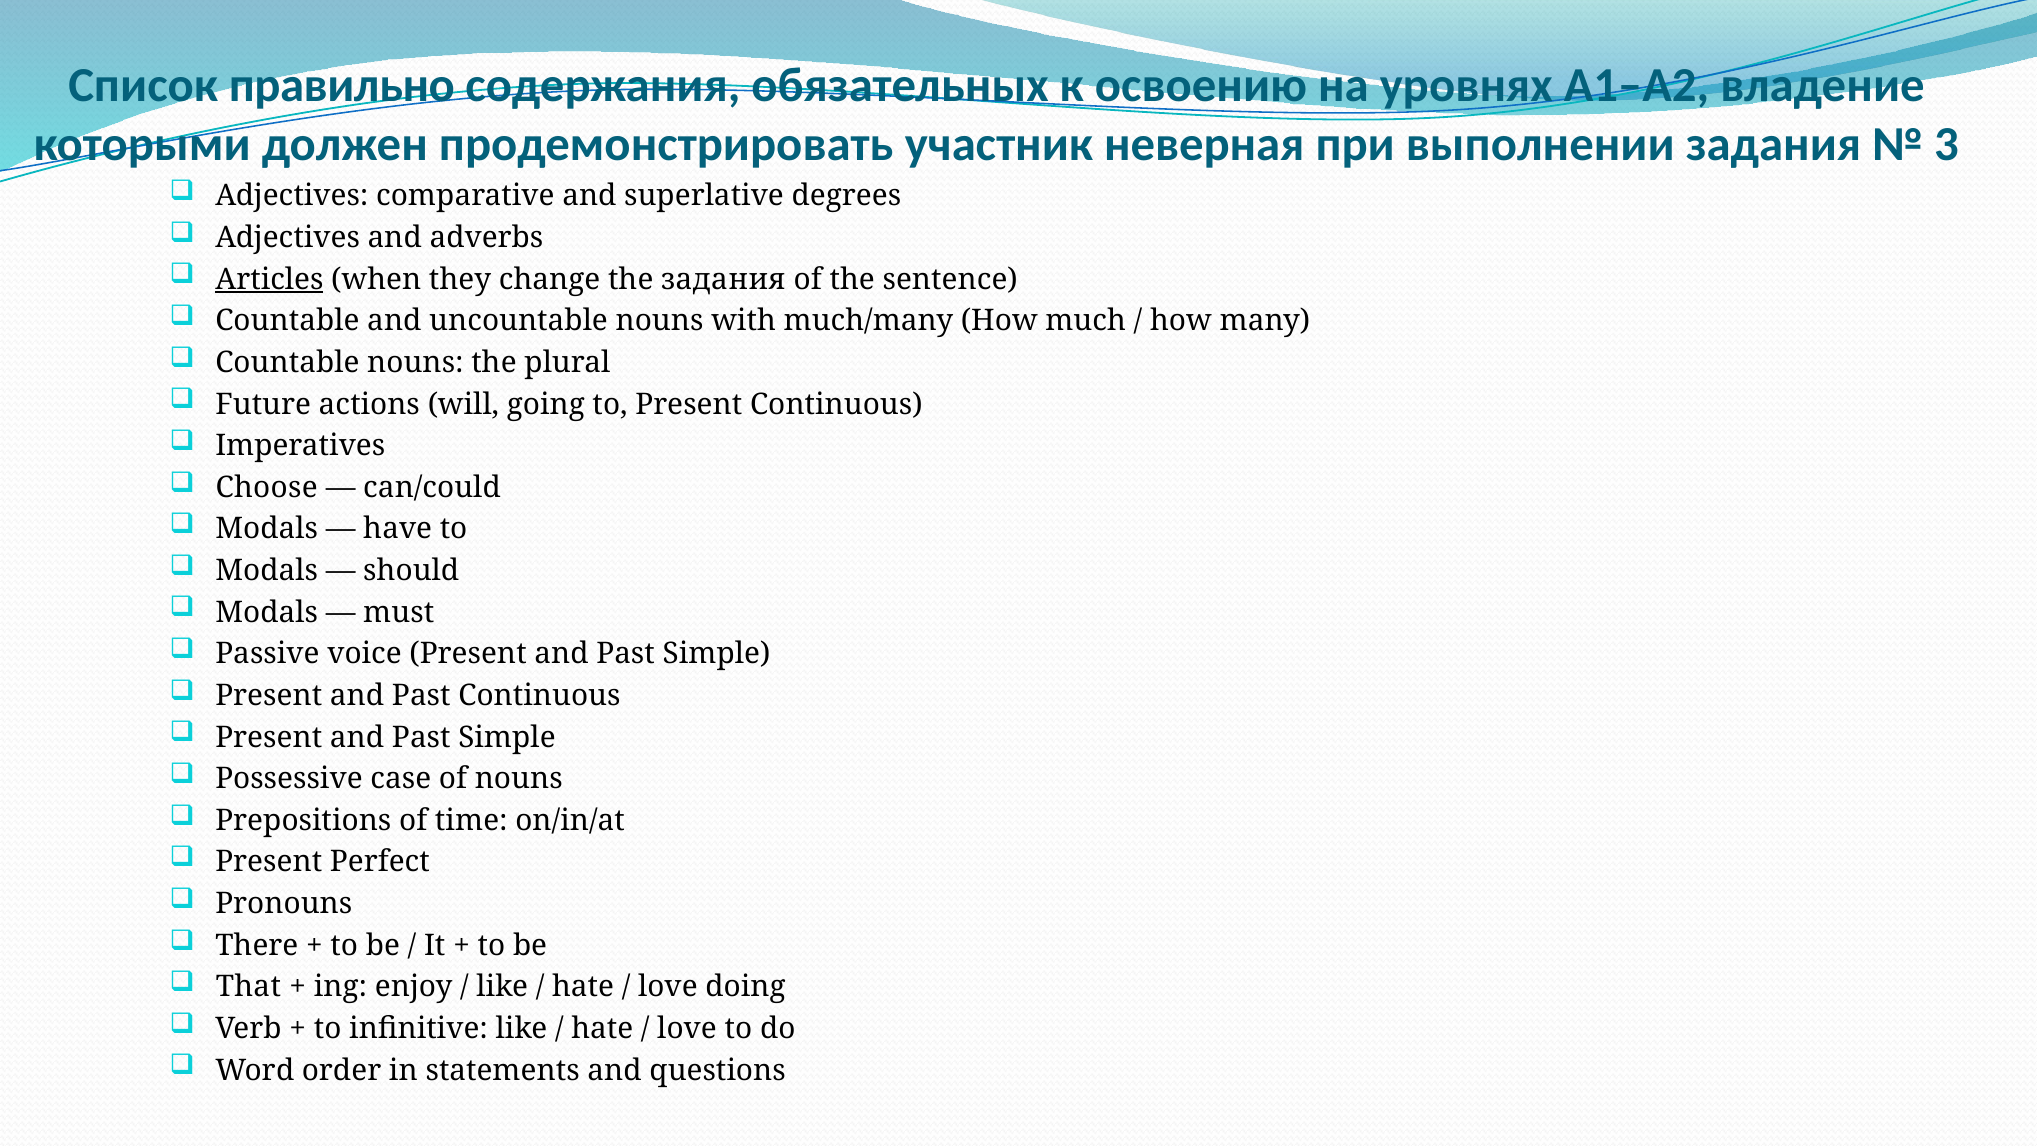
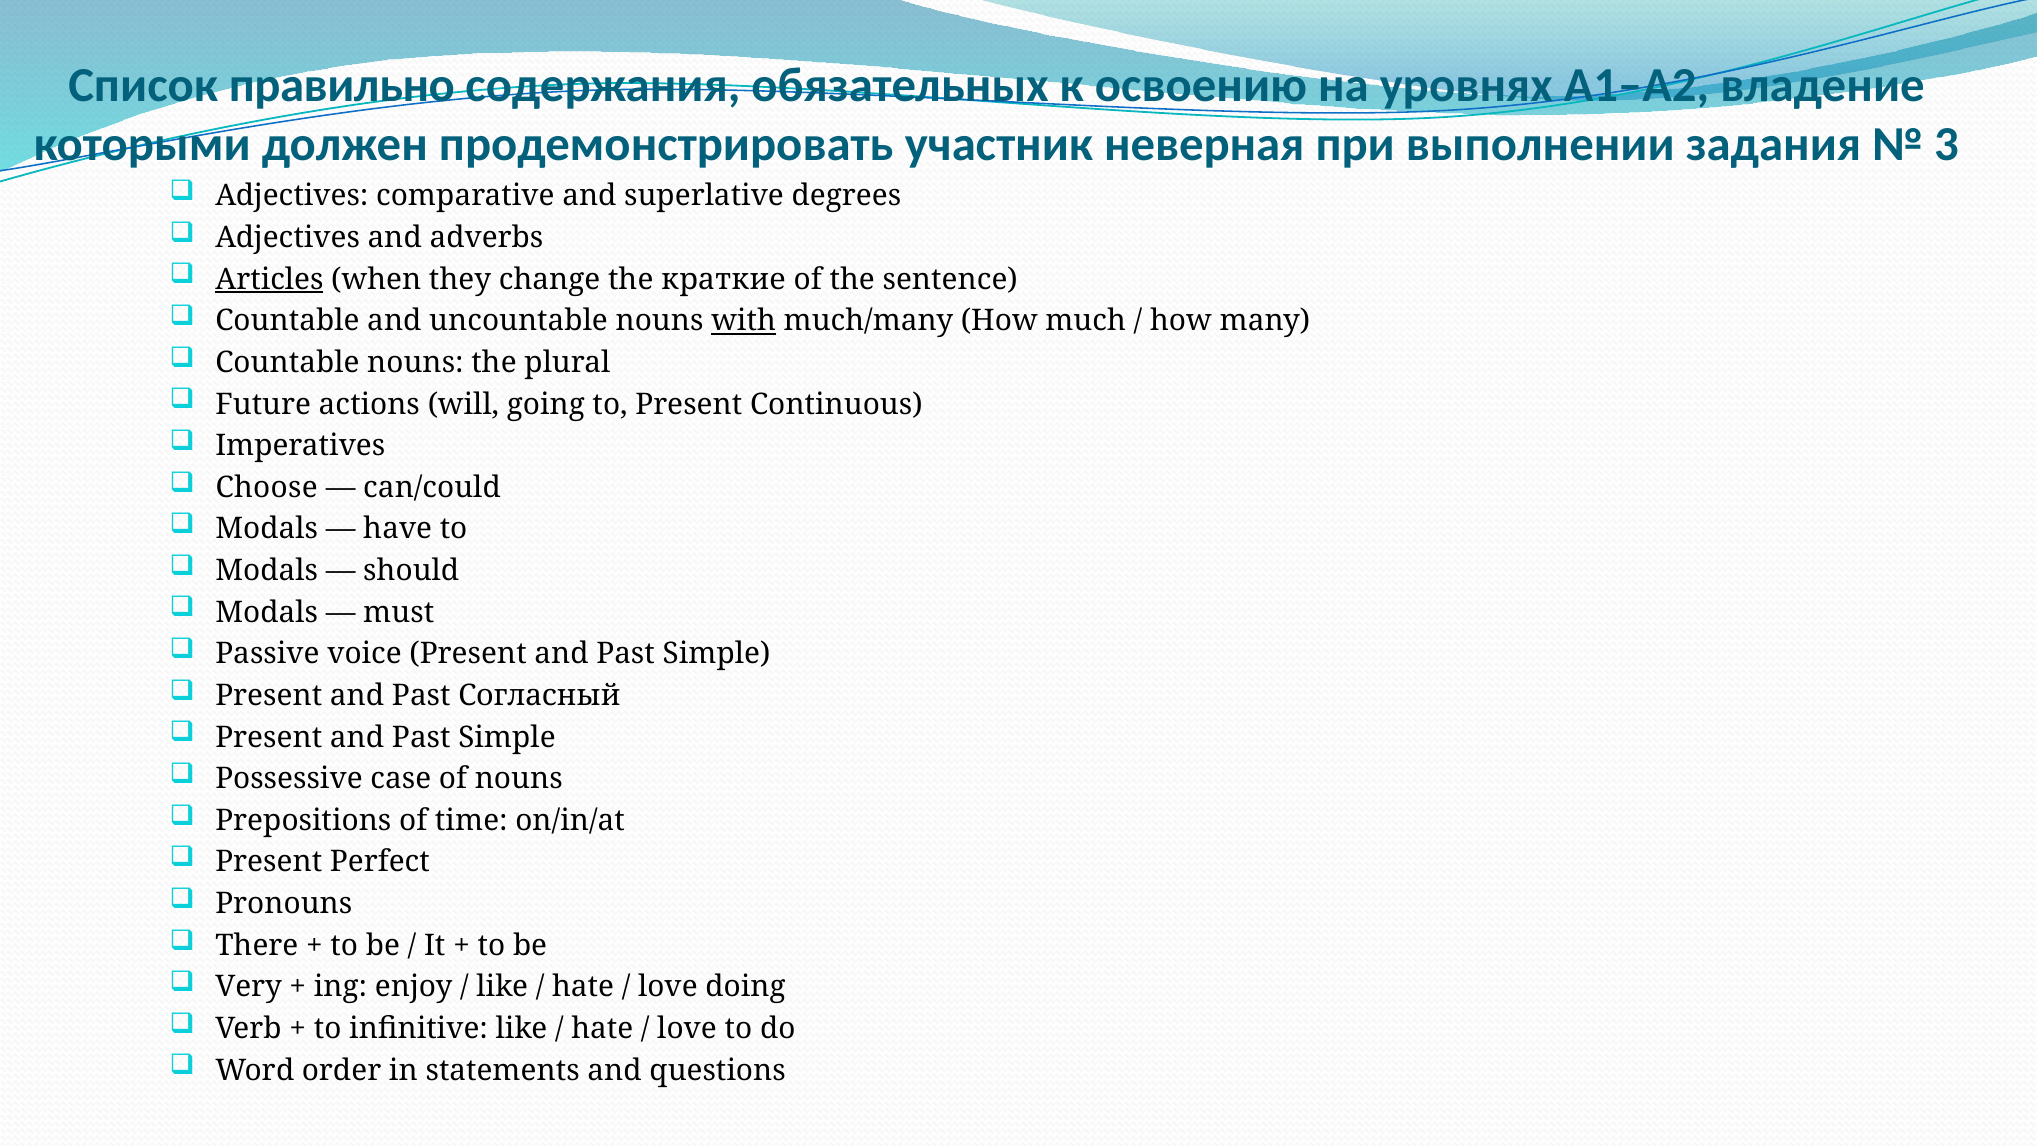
the задания: задания -> краткие
with underline: none -> present
Past Сontinuous: Сontinuous -> Согласный
That: That -> Very
